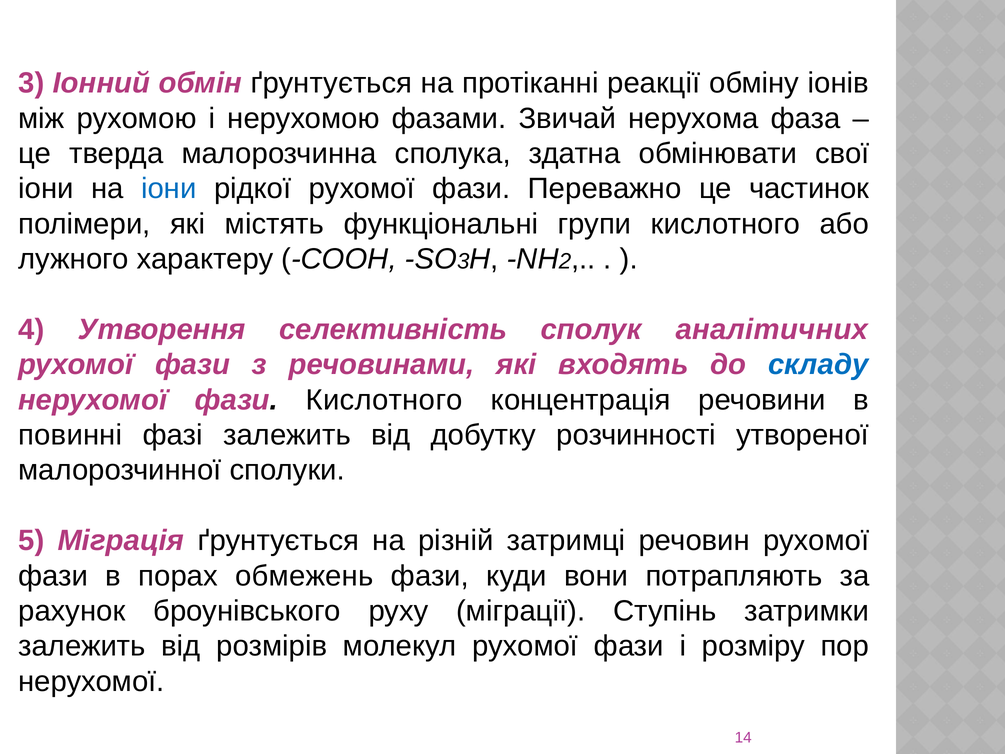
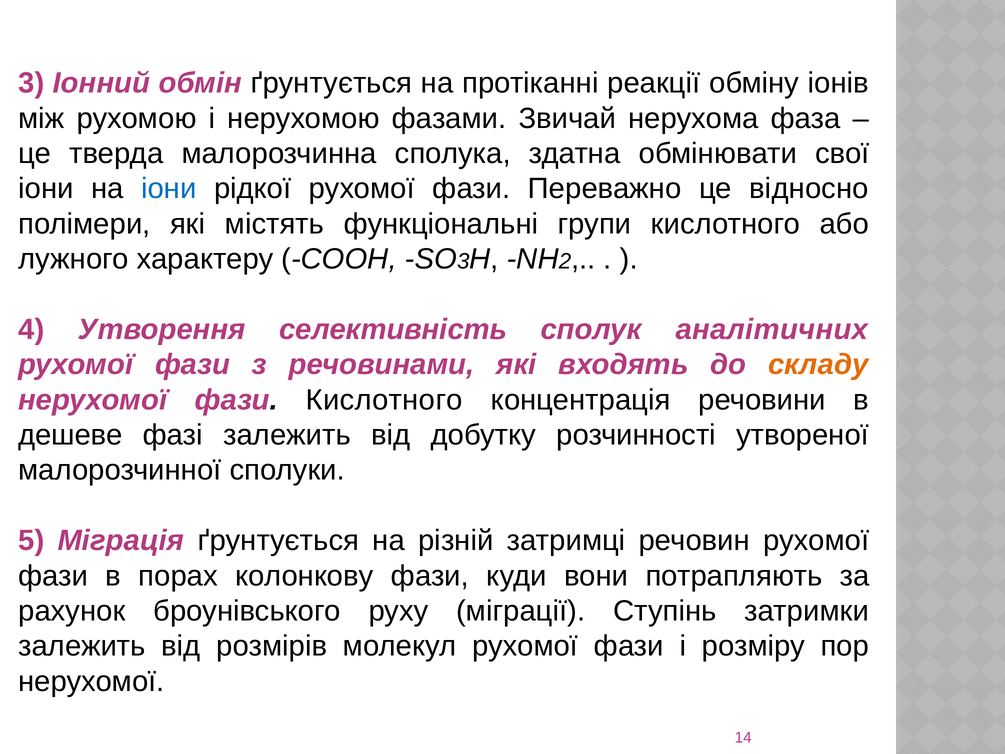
частинок: частинок -> відносно
складу colour: blue -> orange
повинні: повинні -> дешеве
обмежень: обмежень -> колонкову
